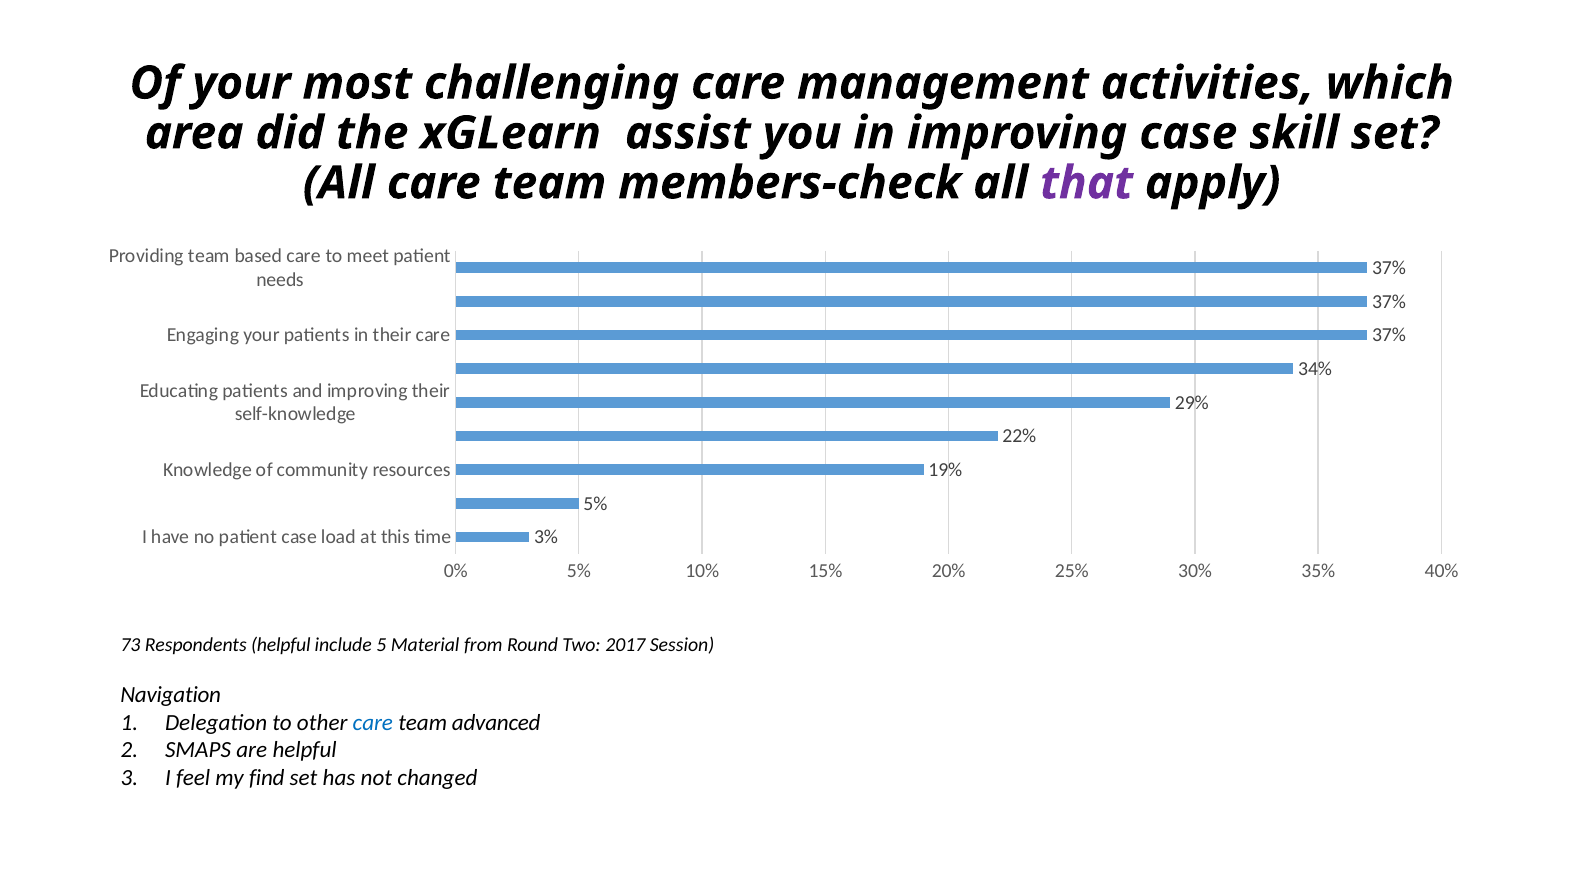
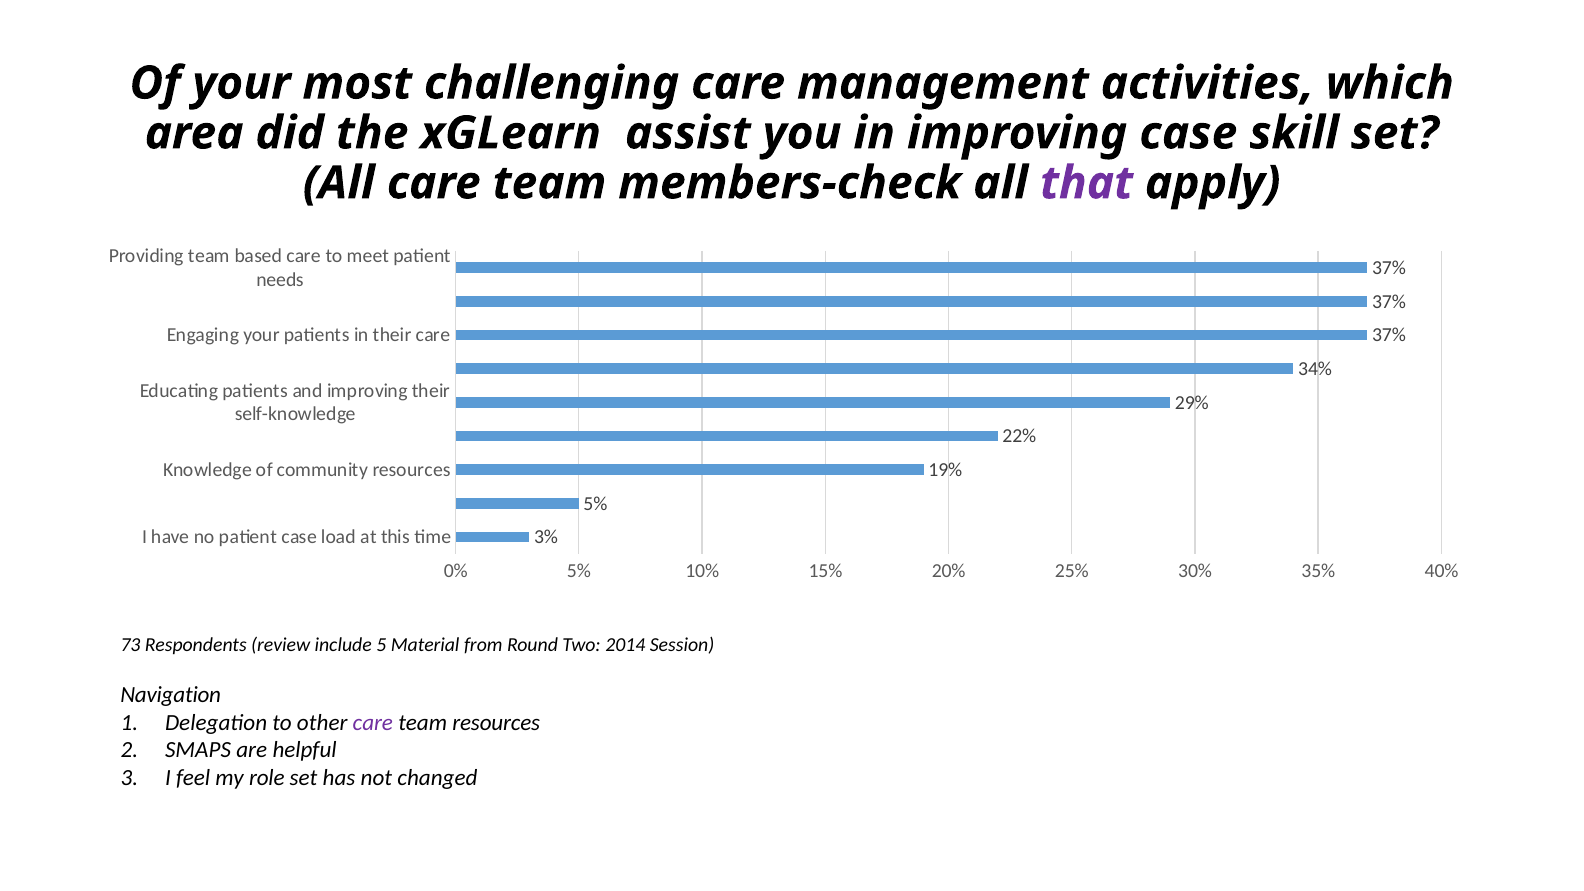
Respondents helpful: helpful -> review
2017: 2017 -> 2014
care at (373, 722) colour: blue -> purple
team advanced: advanced -> resources
find: find -> role
